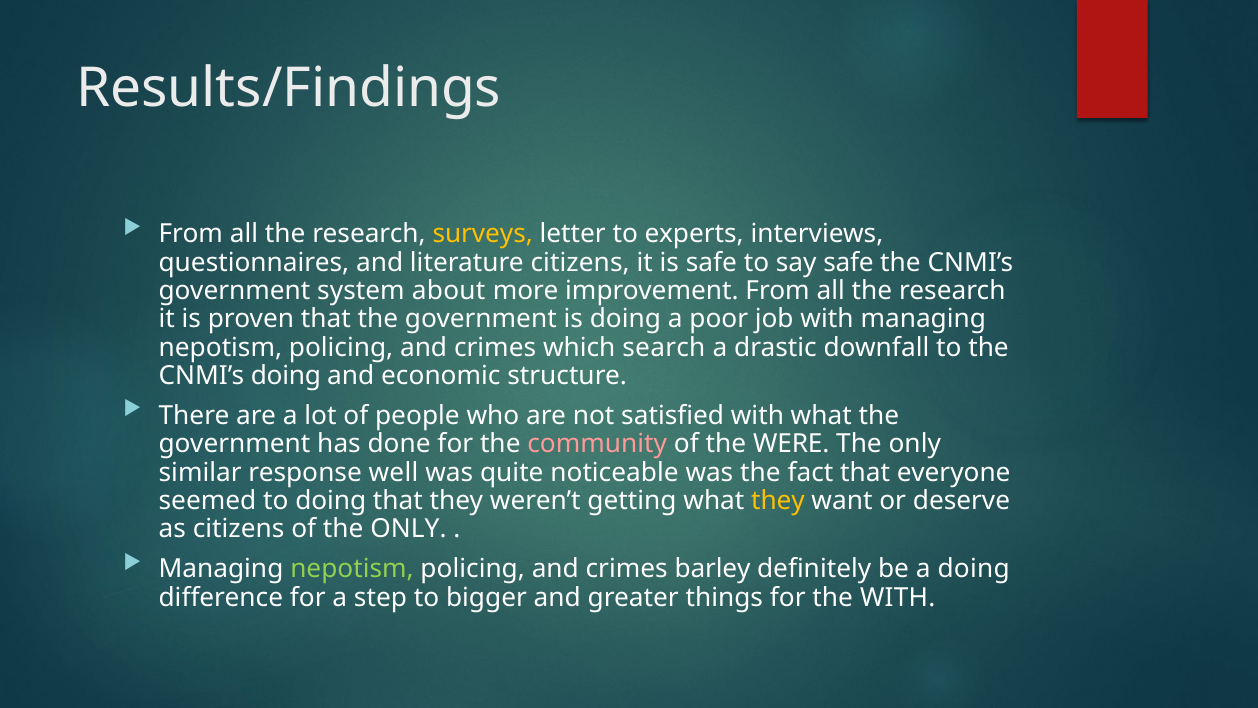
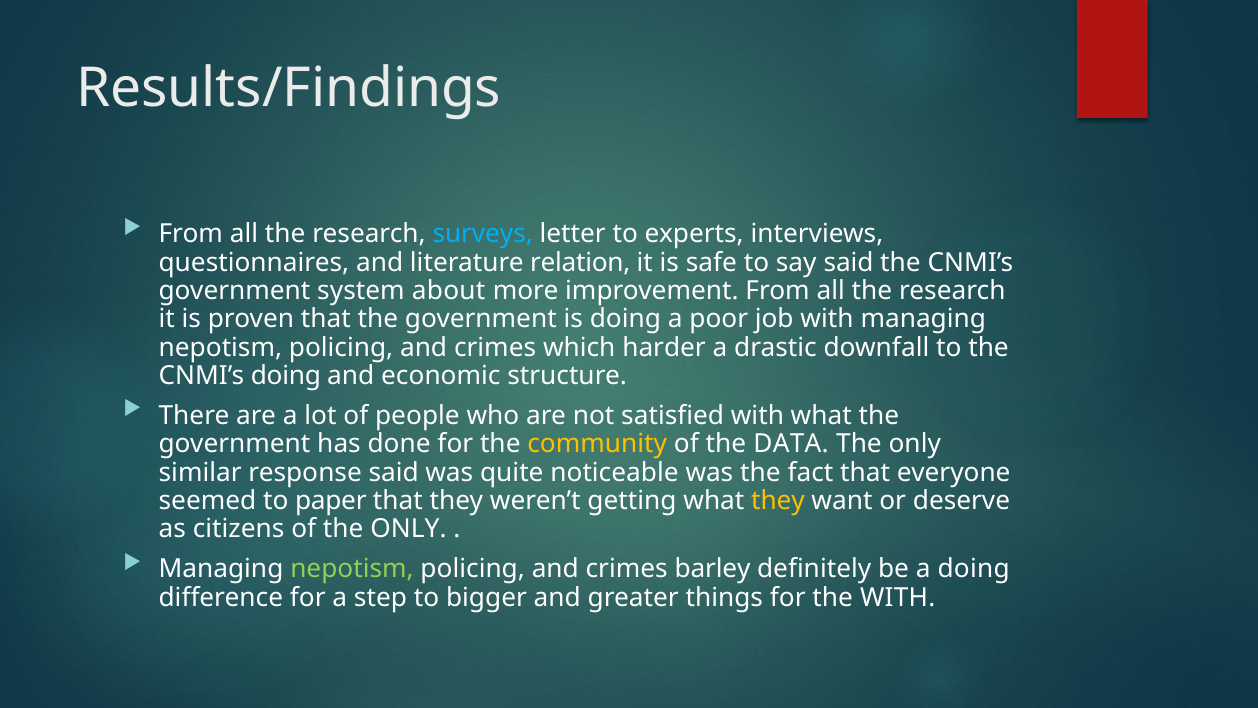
surveys colour: yellow -> light blue
literature citizens: citizens -> relation
say safe: safe -> said
search: search -> harder
community colour: pink -> yellow
WERE: WERE -> DATA
response well: well -> said
to doing: doing -> paper
